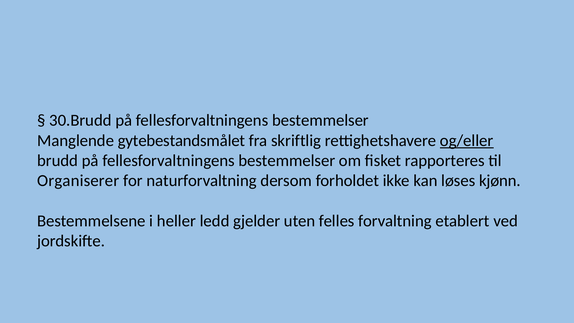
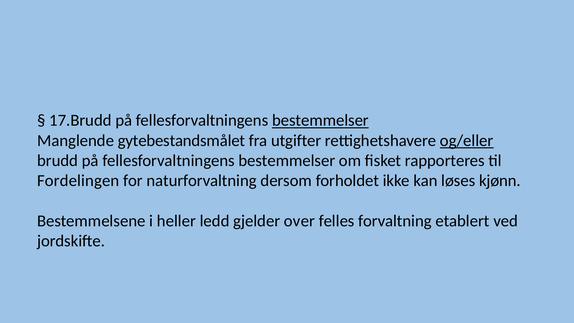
30.Brudd: 30.Brudd -> 17.Brudd
bestemmelser at (320, 120) underline: none -> present
skriftlig: skriftlig -> utgifter
Organiserer: Organiserer -> Fordelingen
uten: uten -> over
